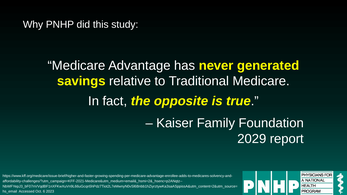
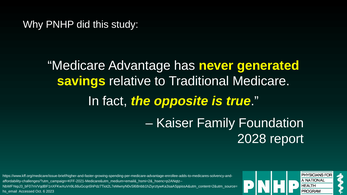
2029: 2029 -> 2028
